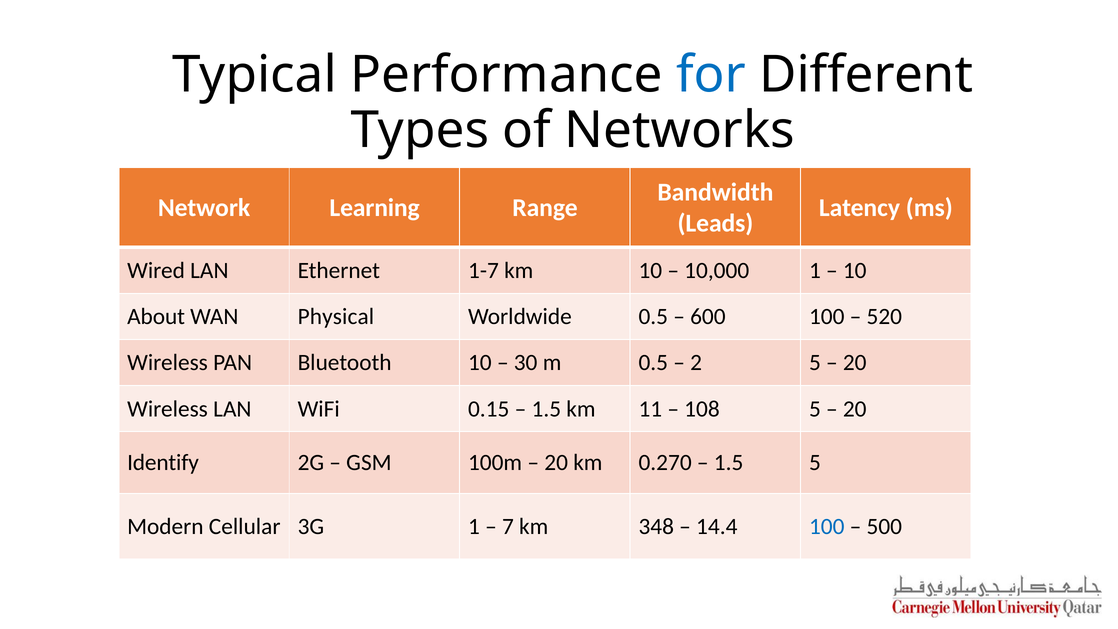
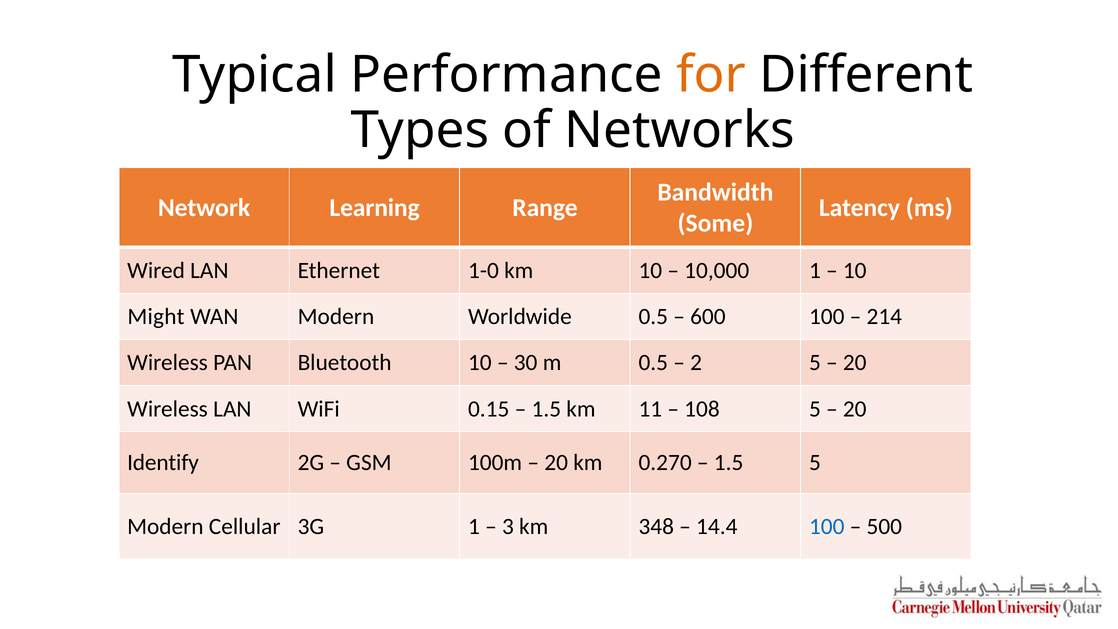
for colour: blue -> orange
Leads: Leads -> Some
1-7: 1-7 -> 1-0
About: About -> Might
WAN Physical: Physical -> Modern
520: 520 -> 214
7: 7 -> 3
